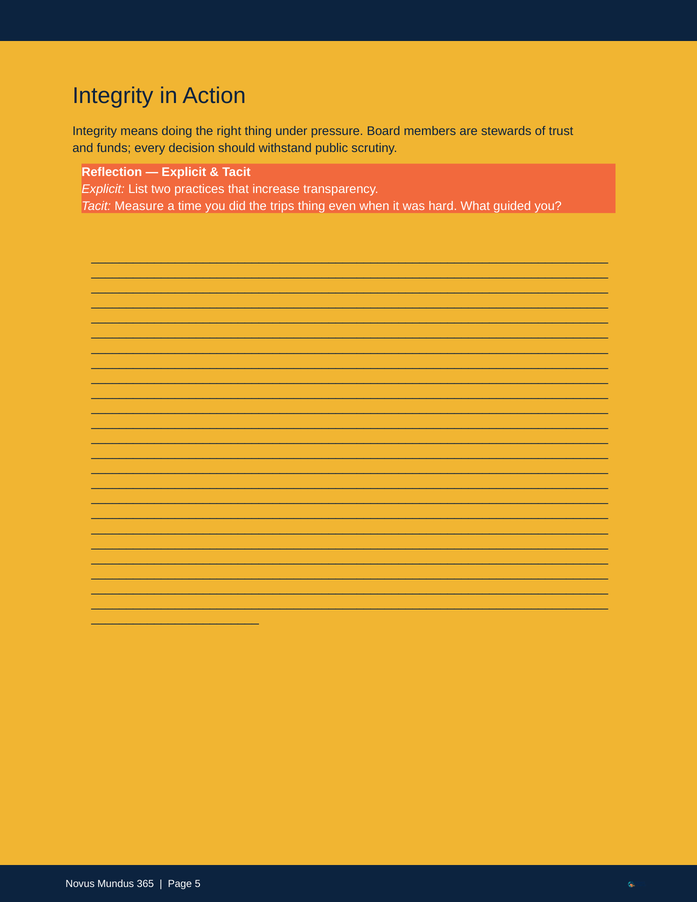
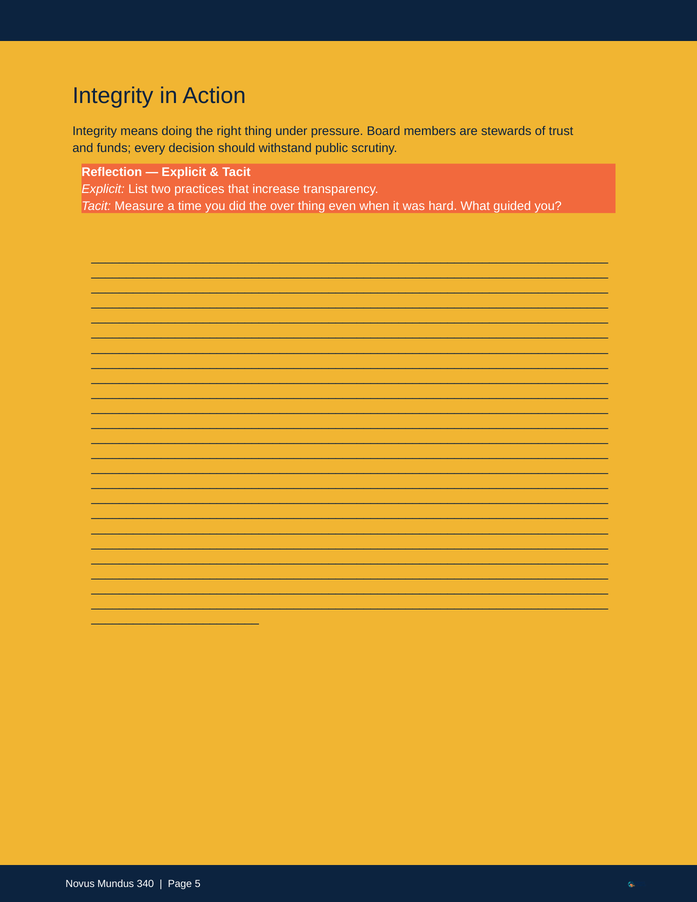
trips: trips -> over
365: 365 -> 340
